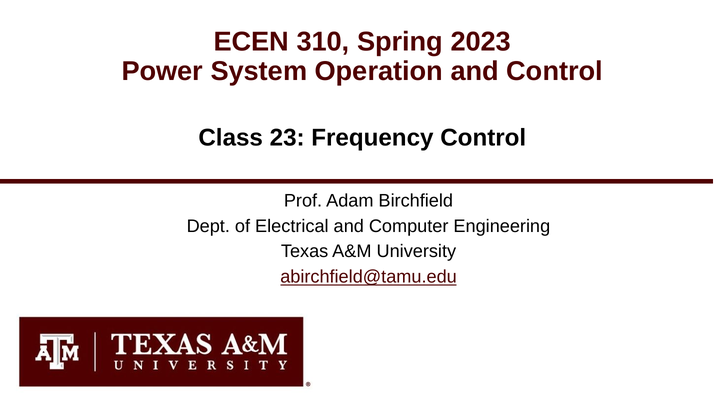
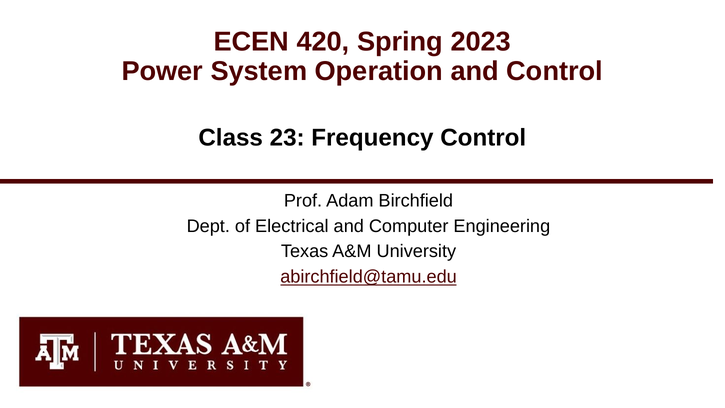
310: 310 -> 420
